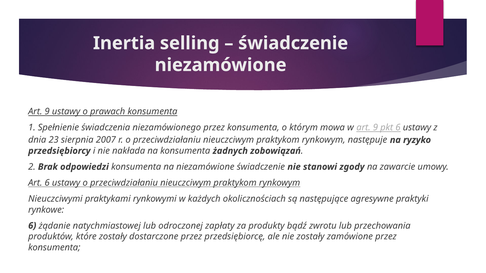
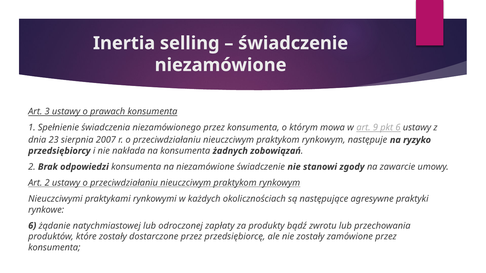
9 at (47, 112): 9 -> 3
Art 6: 6 -> 2
